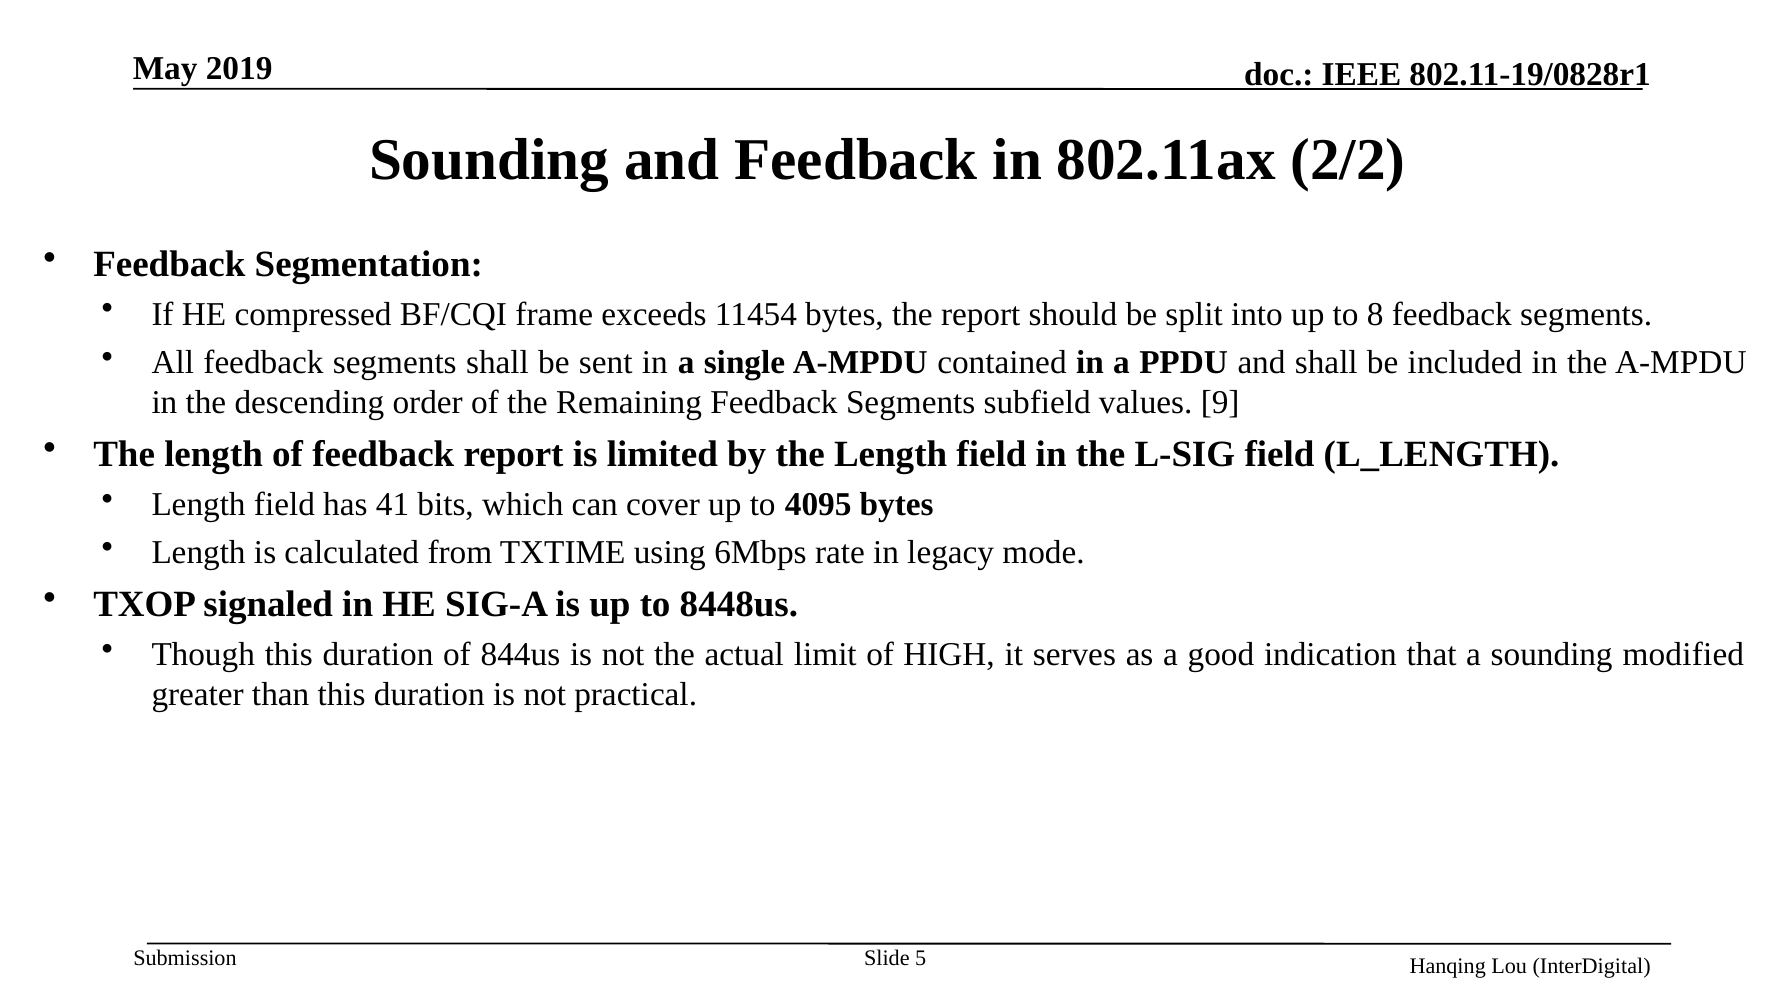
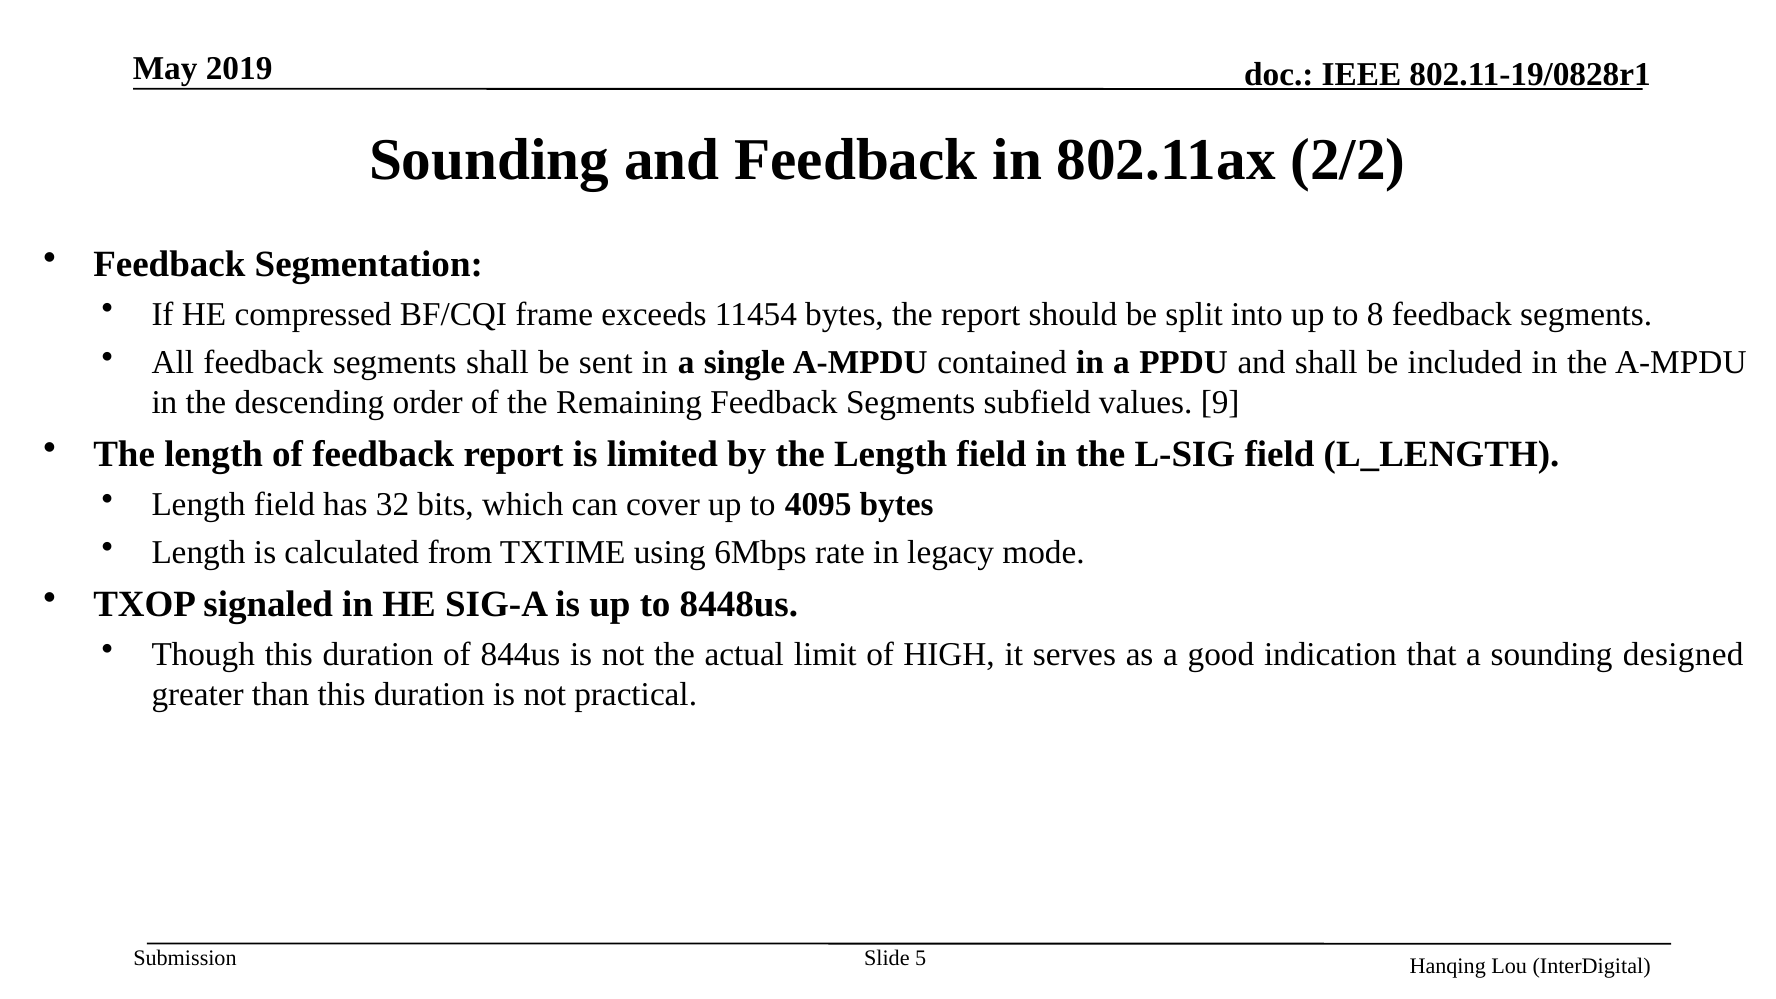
41: 41 -> 32
modified: modified -> designed
